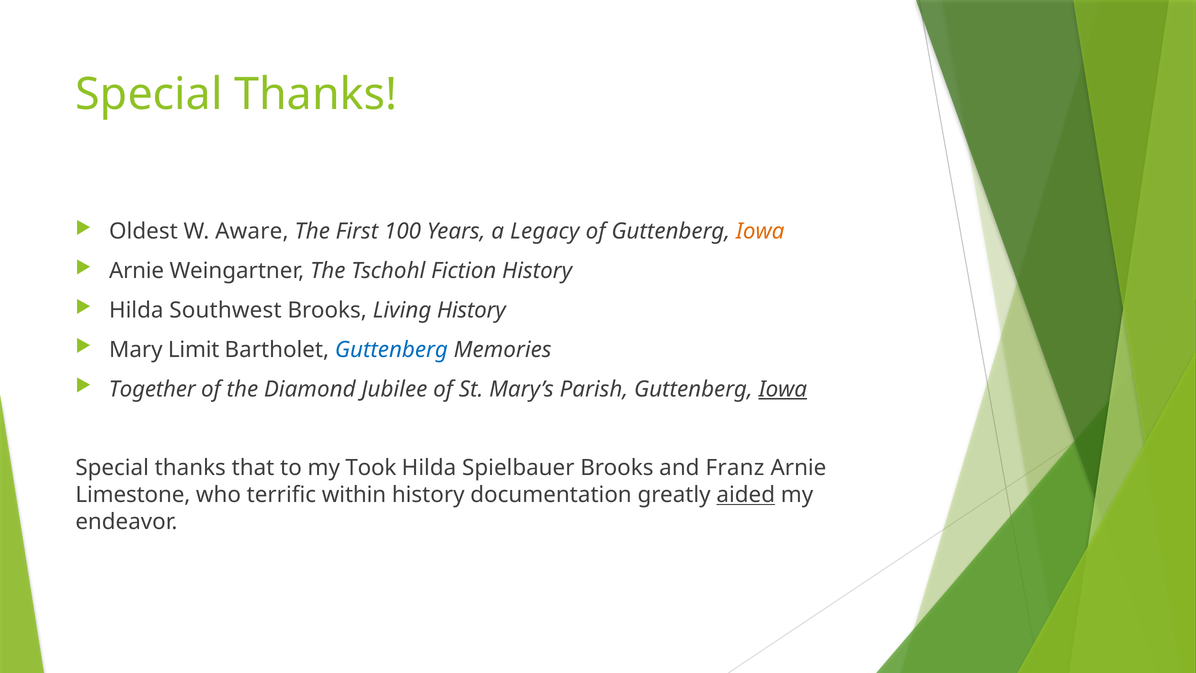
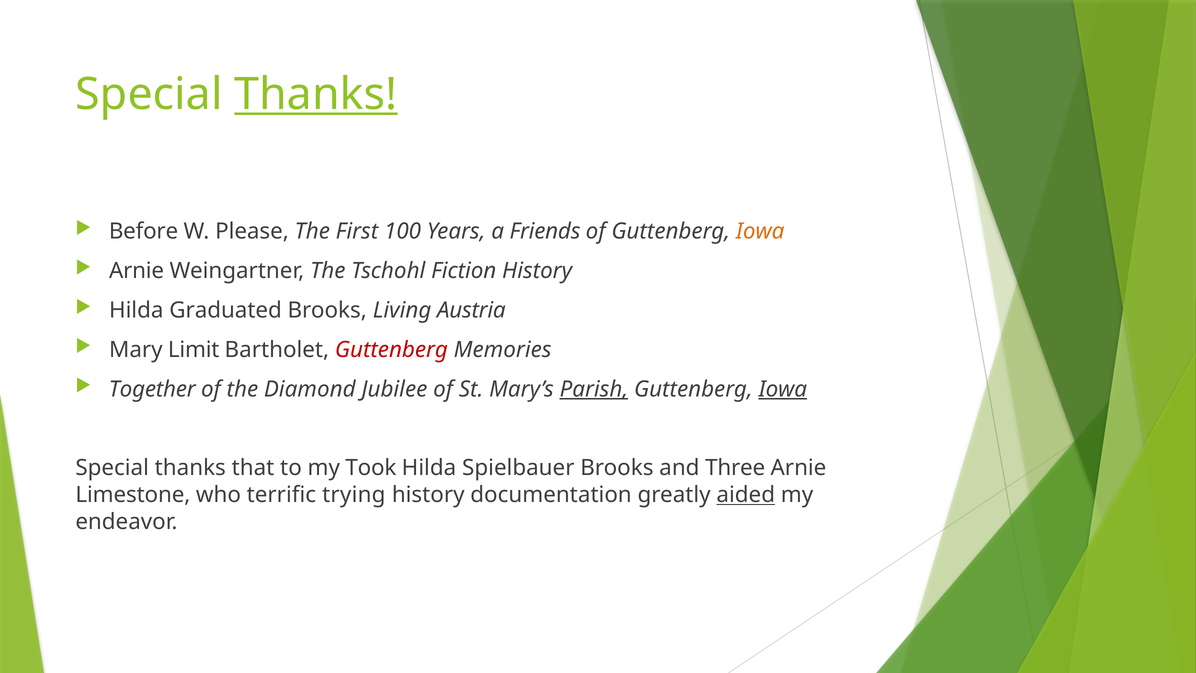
Thanks at (316, 94) underline: none -> present
Oldest: Oldest -> Before
Aware: Aware -> Please
Legacy: Legacy -> Friends
Southwest: Southwest -> Graduated
Living History: History -> Austria
Guttenberg at (391, 350) colour: blue -> red
Parish underline: none -> present
Franz: Franz -> Three
within: within -> trying
